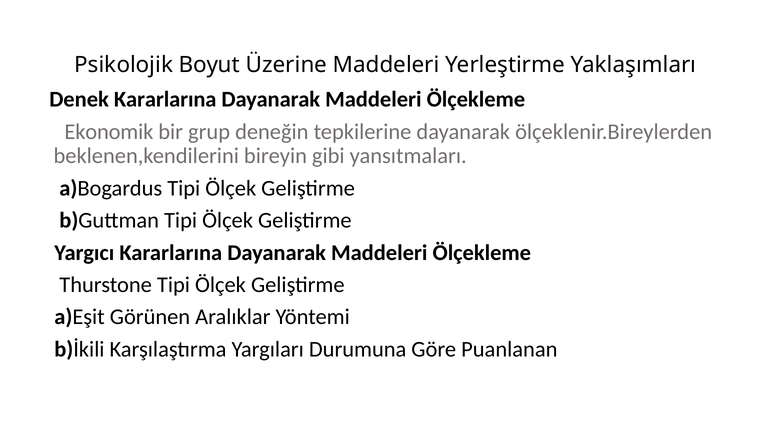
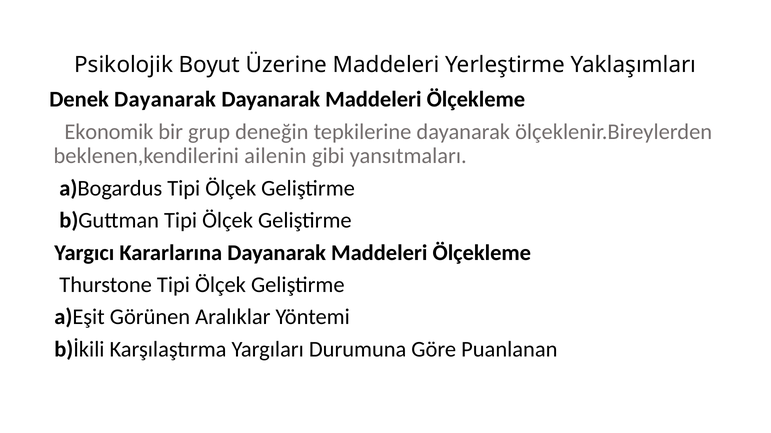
Denek Kararlarına: Kararlarına -> Dayanarak
bireyin: bireyin -> ailenin
